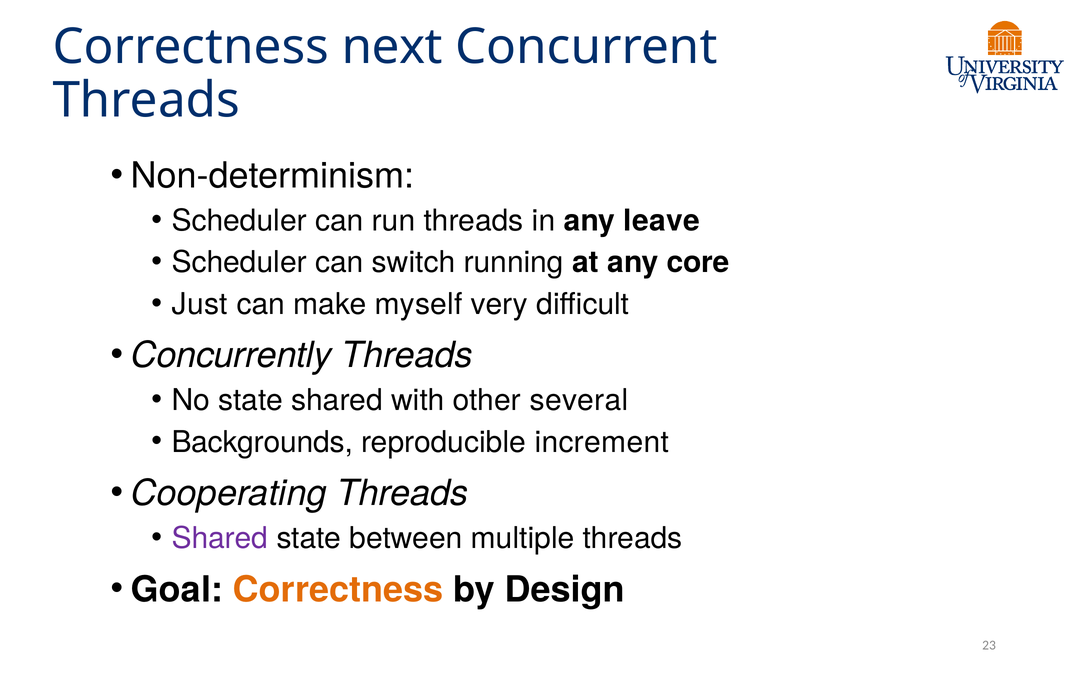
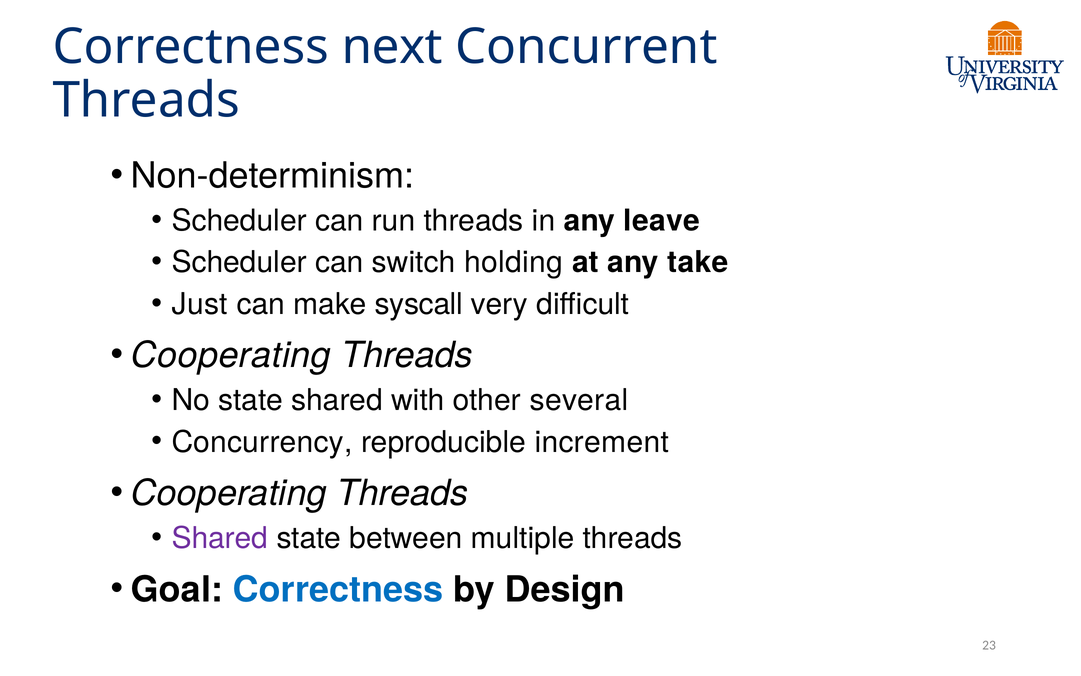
running: running -> holding
core: core -> take
myself: myself -> syscall
Concurrently at (231, 355): Concurrently -> Cooperating
Backgrounds: Backgrounds -> Concurrency
Correctness at (338, 589) colour: orange -> blue
